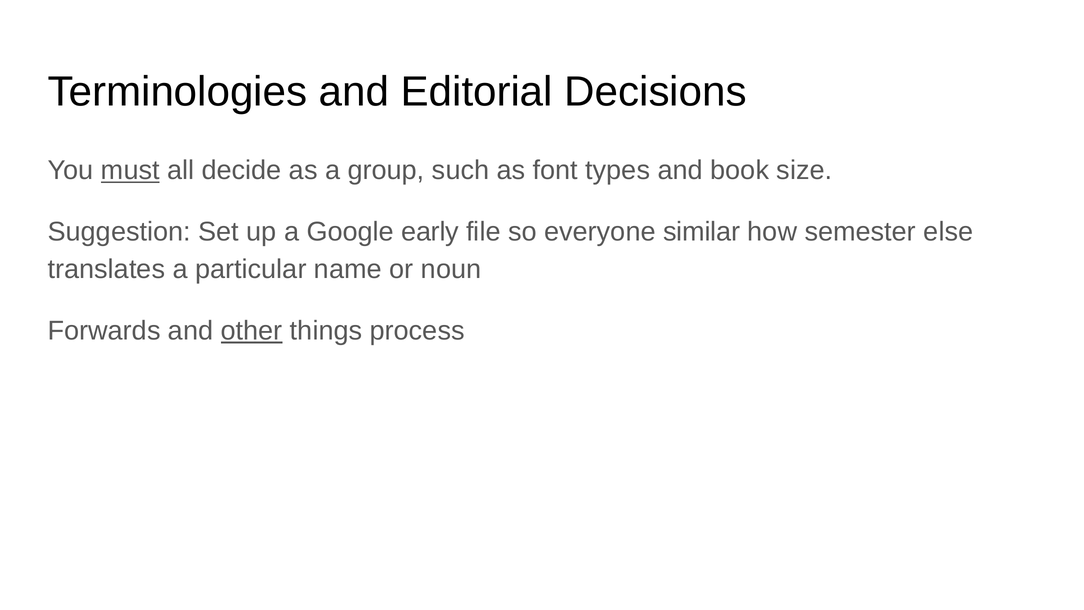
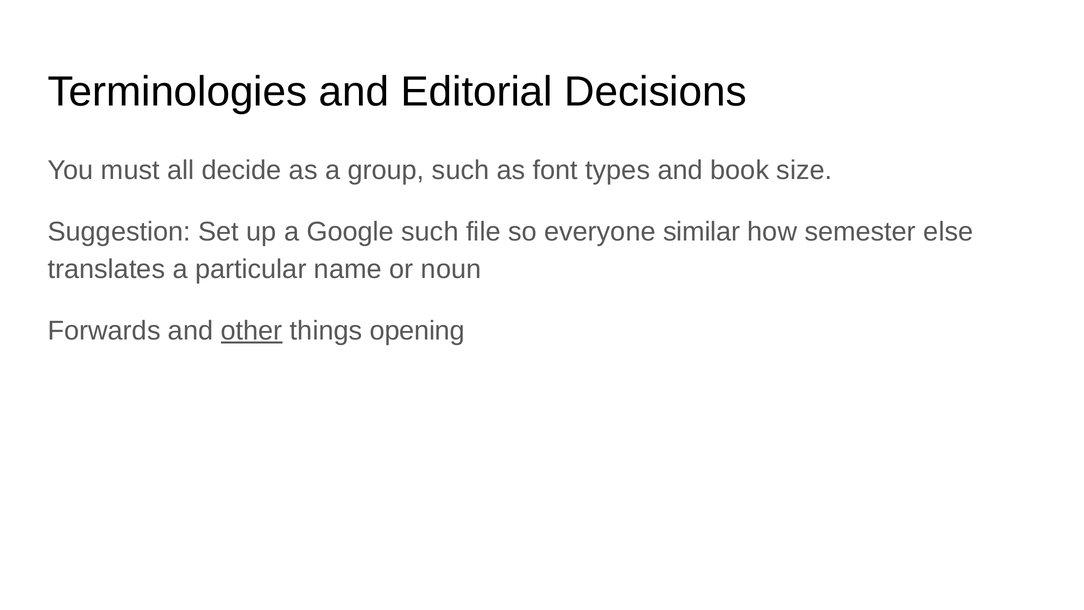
must underline: present -> none
Google early: early -> such
process: process -> opening
